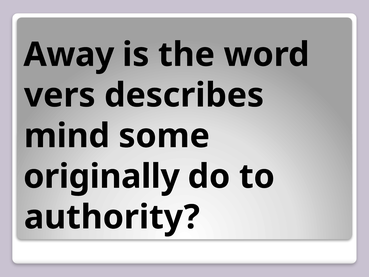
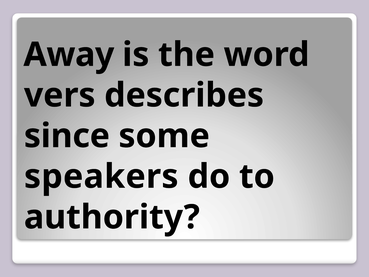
mind: mind -> since
originally: originally -> speakers
